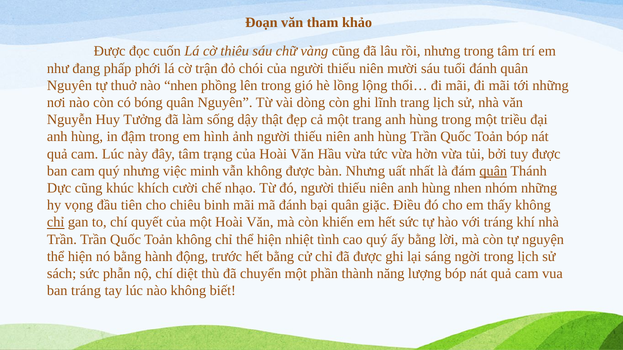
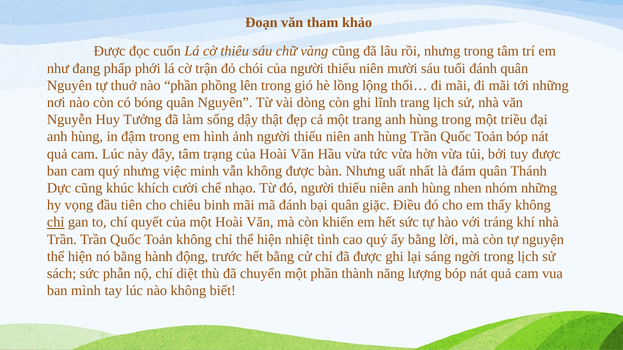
nào nhen: nhen -> phần
quân at (493, 171) underline: present -> none
ban tráng: tráng -> mình
